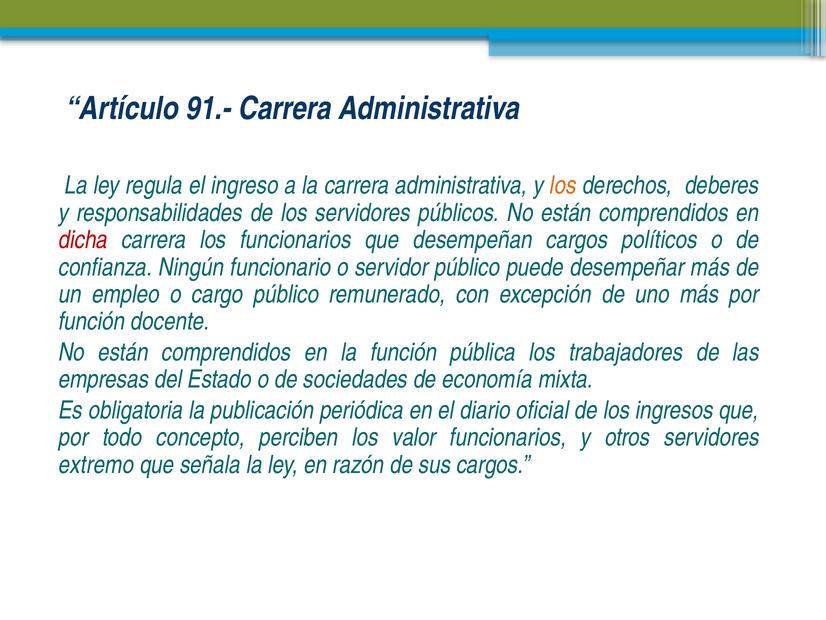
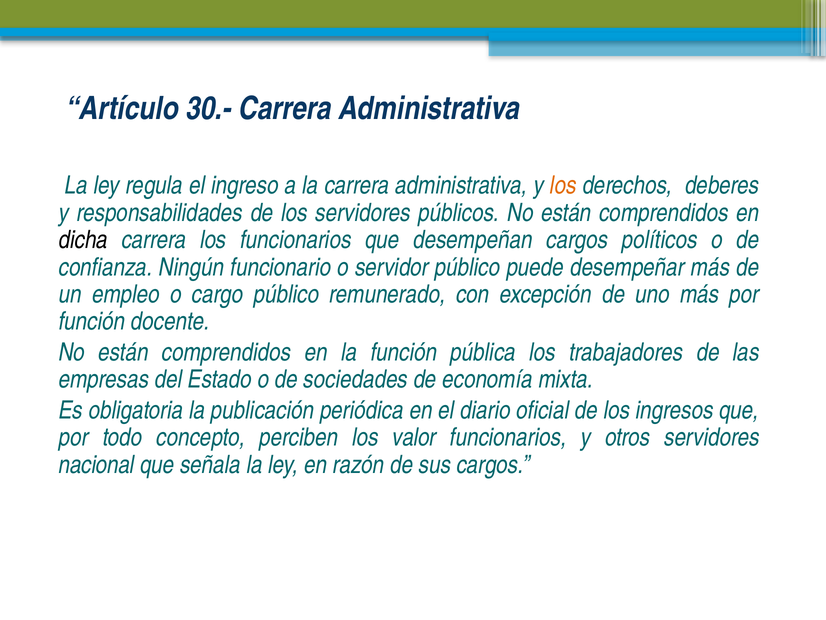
91.-: 91.- -> 30.-
dicha colour: red -> black
extremo: extremo -> nacional
